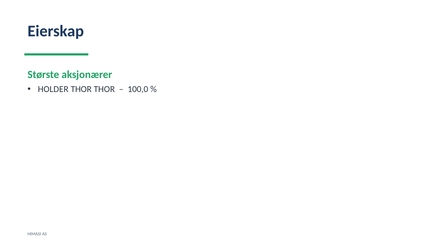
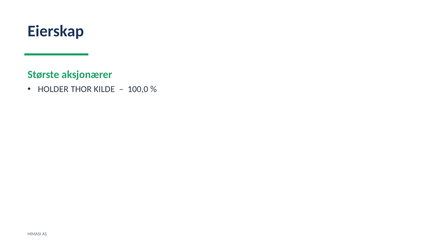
THOR THOR: THOR -> KILDE
